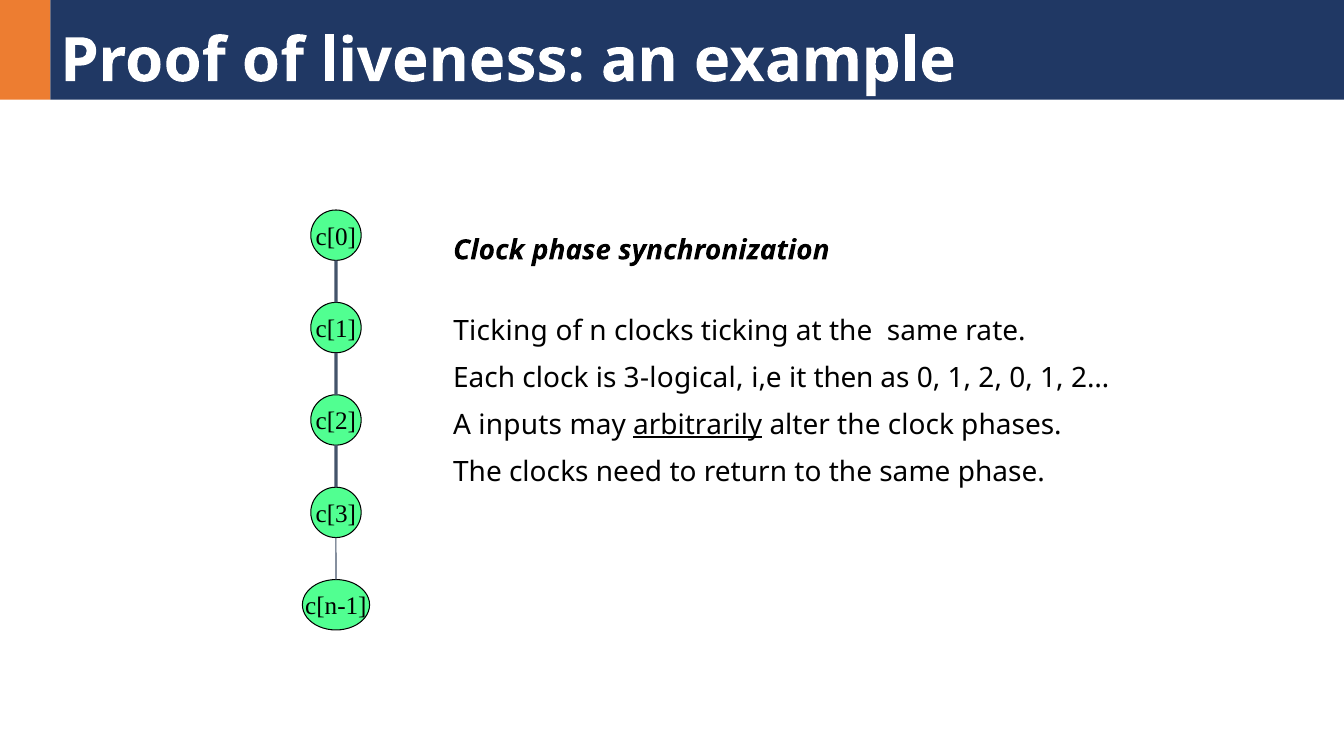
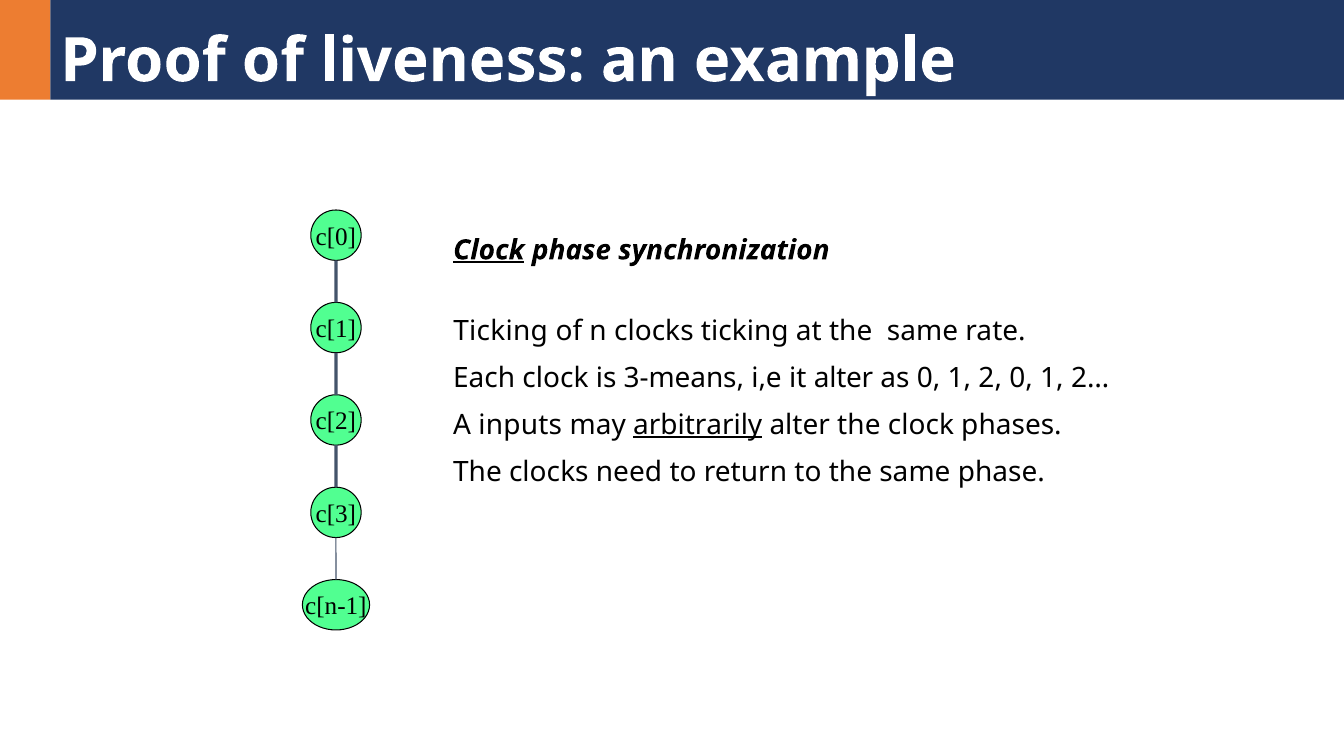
Clock at (489, 250) underline: none -> present
3-logical: 3-logical -> 3-means
it then: then -> alter
